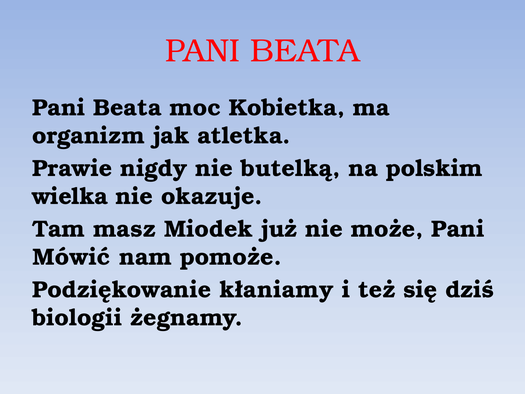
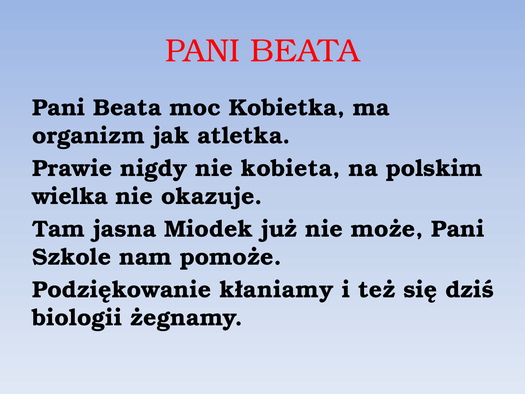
butelką: butelką -> kobieta
masz: masz -> jasna
Mówić: Mówić -> Szkole
